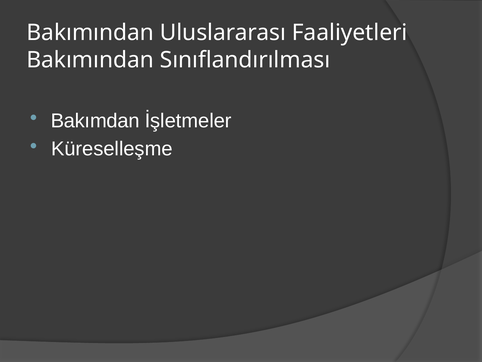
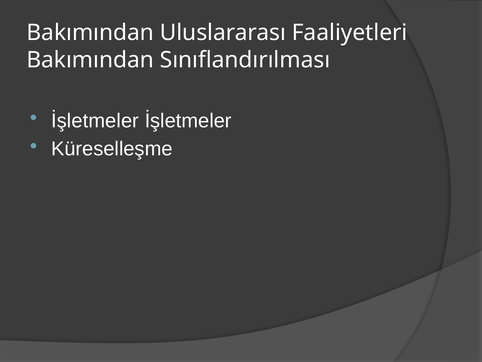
Bakımdan at (95, 121): Bakımdan -> İşletmeler
